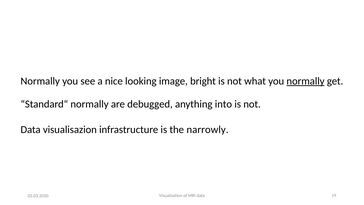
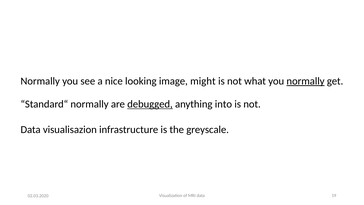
bright: bright -> might
debugged underline: none -> present
narrowly: narrowly -> greyscale
